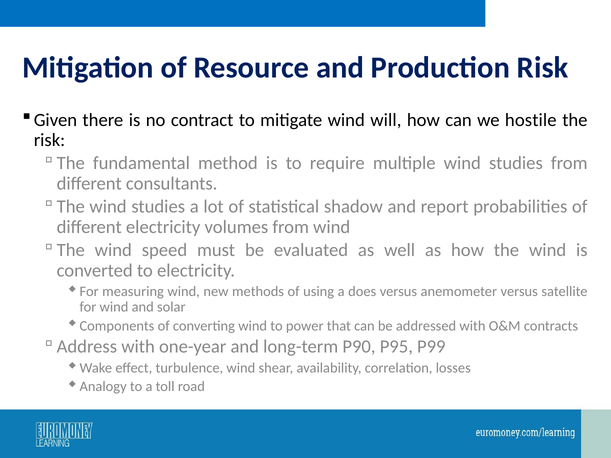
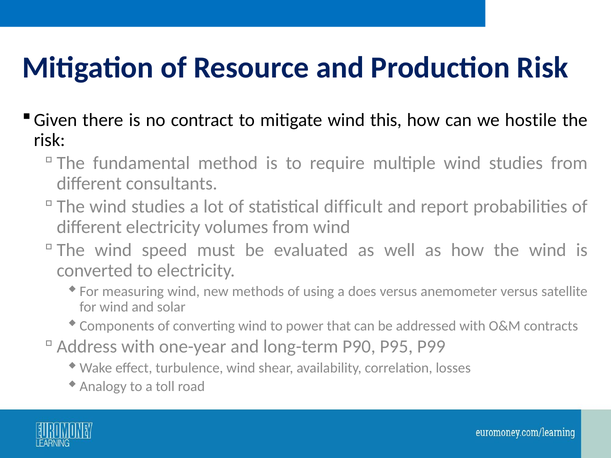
will: will -> this
shadow: shadow -> difficult
